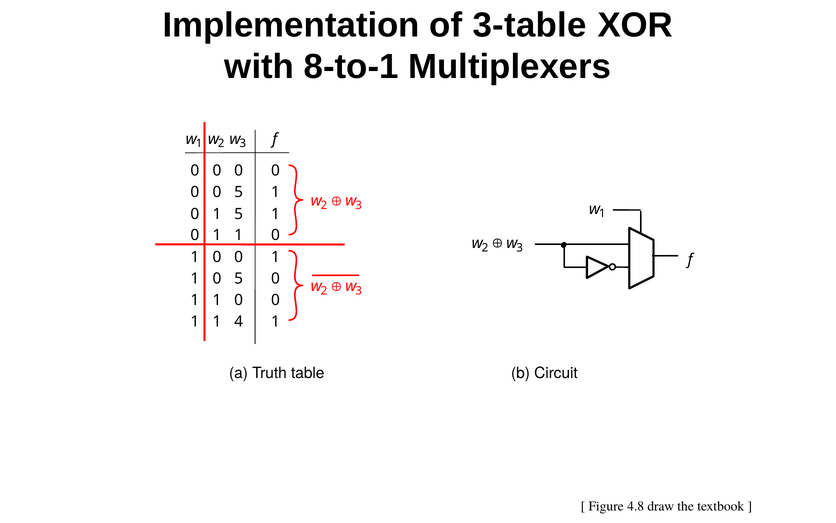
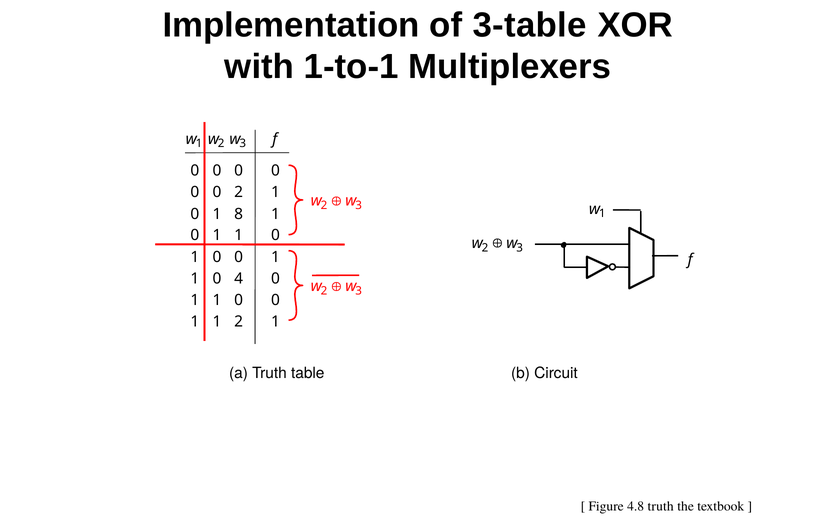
8-to-1: 8-to-1 -> 1-to-1
5 at (239, 192): 5 -> 2
1 5: 5 -> 8
5 at (239, 278): 5 -> 4
1 4: 4 -> 2
4.8 draw: draw -> truth
